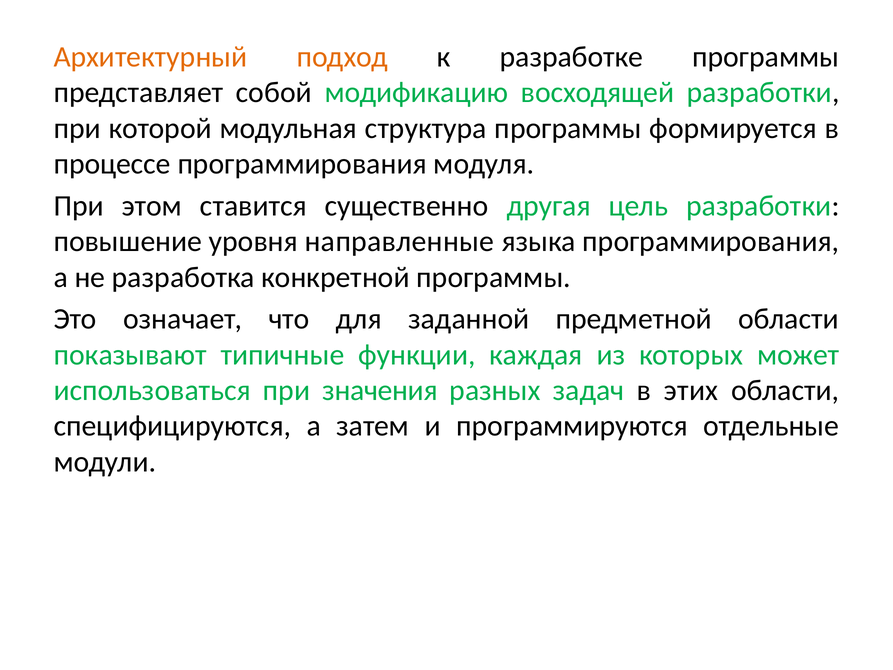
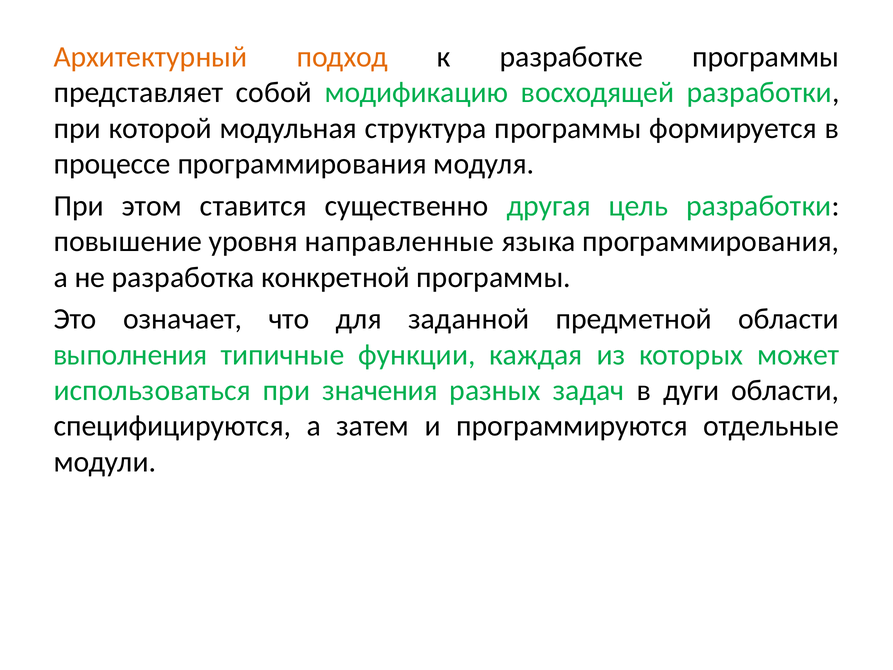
показывают: показывают -> выполнения
этих: этих -> дуги
